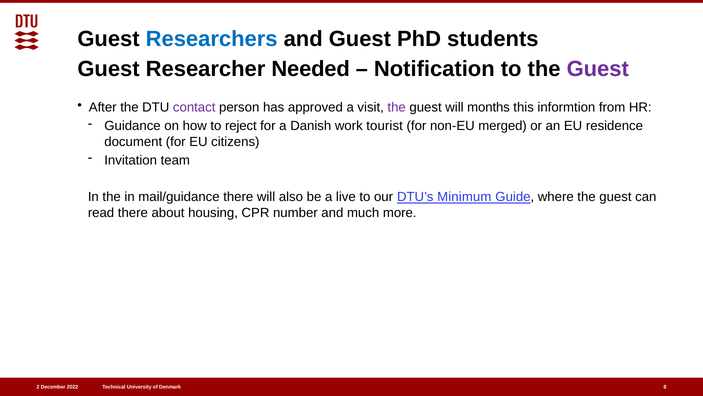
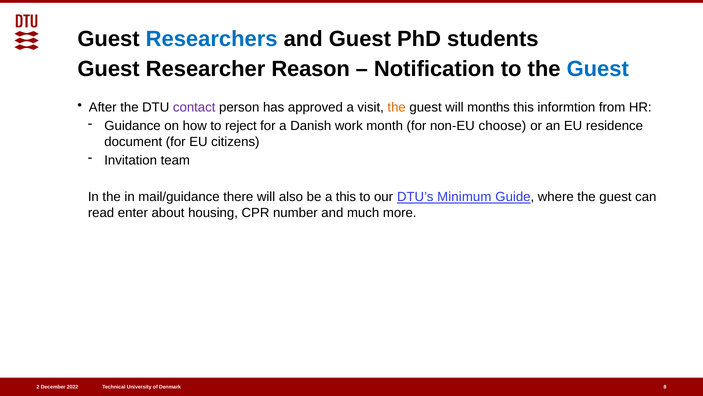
Needed: Needed -> Reason
Guest at (598, 69) colour: purple -> blue
the at (397, 107) colour: purple -> orange
tourist: tourist -> month
merged: merged -> choose
a live: live -> this
read there: there -> enter
